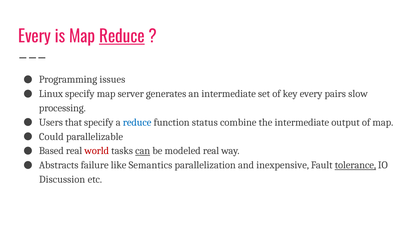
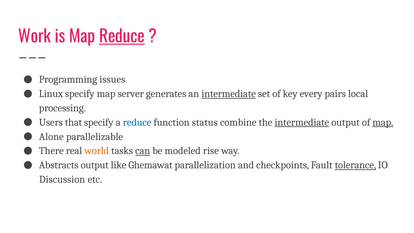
Every at (35, 37): Every -> Work
intermediate at (229, 94) underline: none -> present
slow: slow -> local
intermediate at (302, 122) underline: none -> present
map at (383, 122) underline: none -> present
Could: Could -> Alone
Based: Based -> There
world colour: red -> orange
modeled real: real -> rise
Abstracts failure: failure -> output
Semantics: Semantics -> Ghemawat
inexpensive: inexpensive -> checkpoints
